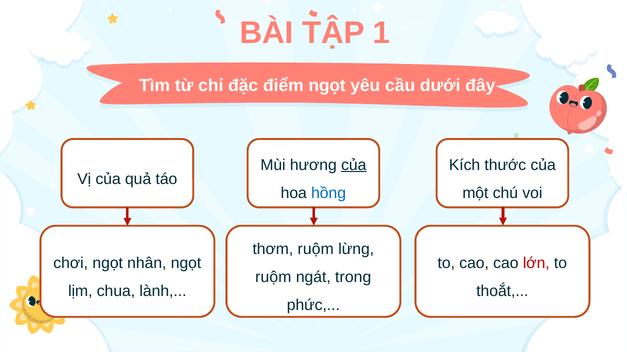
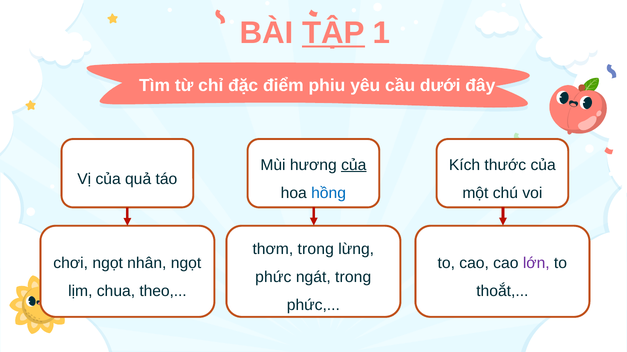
TẬP underline: none -> present
điểm ngọt: ngọt -> phiu
thơm ruộm: ruộm -> trong
lớn colour: red -> purple
ruộm at (273, 278): ruộm -> phức
lành: lành -> theo
